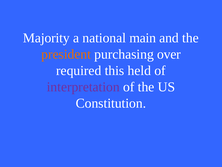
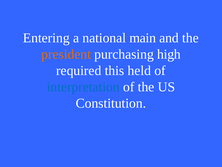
Majority: Majority -> Entering
over: over -> high
interpretation colour: purple -> blue
